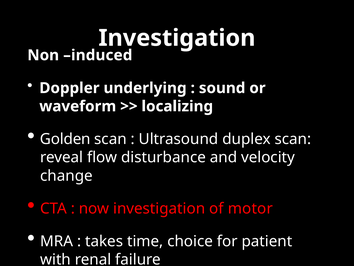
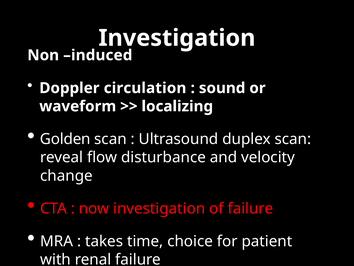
underlying: underlying -> circulation
of motor: motor -> failure
